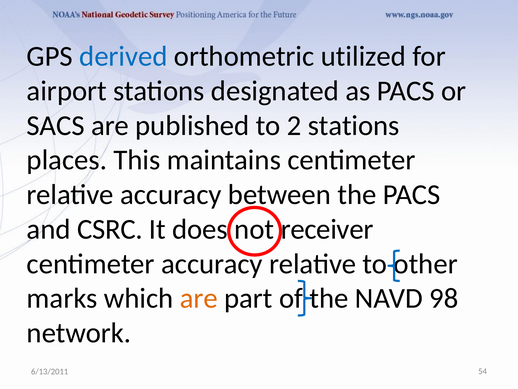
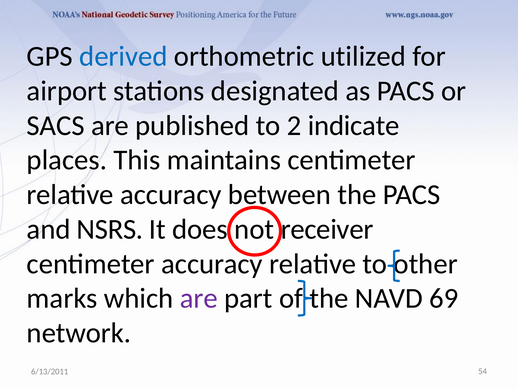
2 stations: stations -> indicate
CSRC: CSRC -> NSRS
are at (199, 298) colour: orange -> purple
98: 98 -> 69
